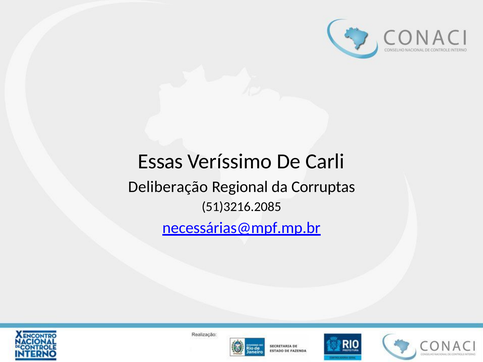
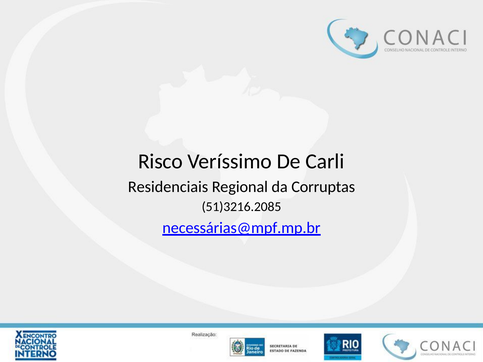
Essas: Essas -> Risco
Deliberação: Deliberação -> Residenciais
